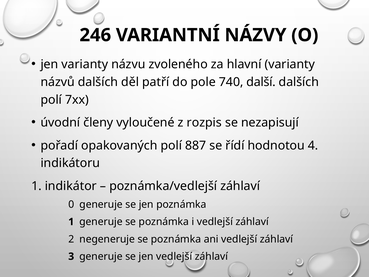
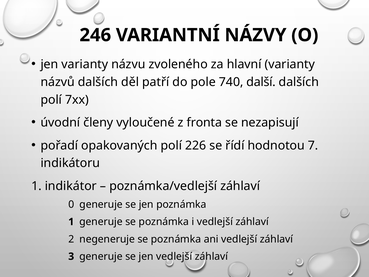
rozpis: rozpis -> fronta
887: 887 -> 226
4: 4 -> 7
